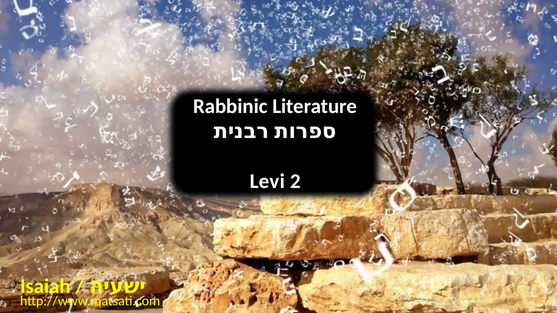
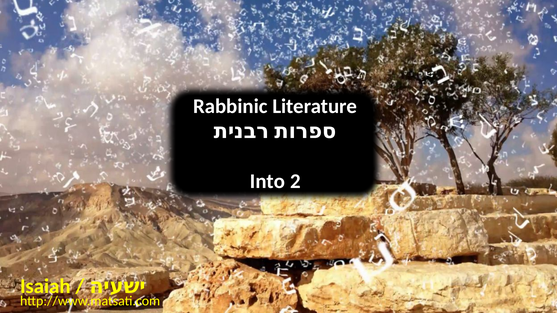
Levi: Levi -> Into
